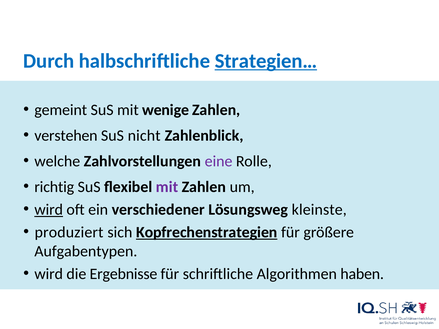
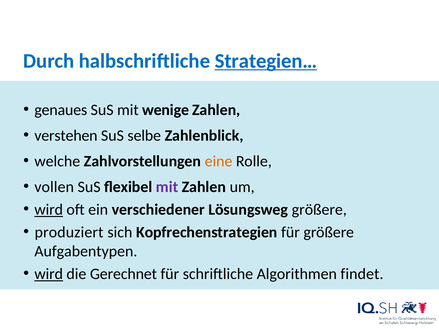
gemeint: gemeint -> genaues
nicht: nicht -> selbe
eine colour: purple -> orange
richtig: richtig -> vollen
Lösungsweg kleinste: kleinste -> größere
Kopfrechenstrategien underline: present -> none
wird at (49, 274) underline: none -> present
Ergebnisse: Ergebnisse -> Gerechnet
haben: haben -> findet
